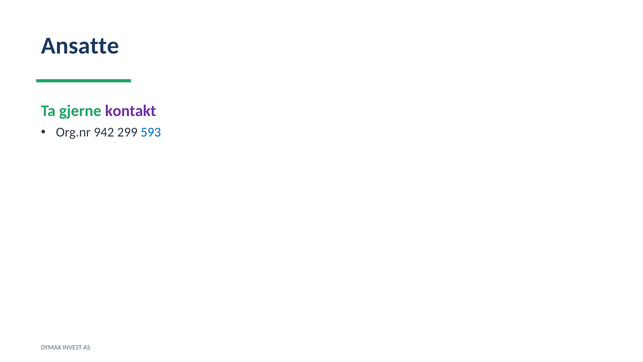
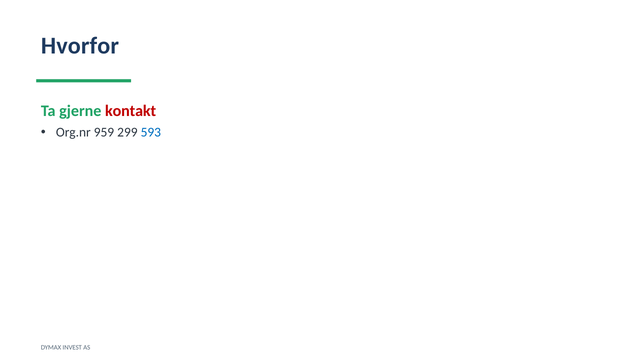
Ansatte: Ansatte -> Hvorfor
kontakt colour: purple -> red
942: 942 -> 959
